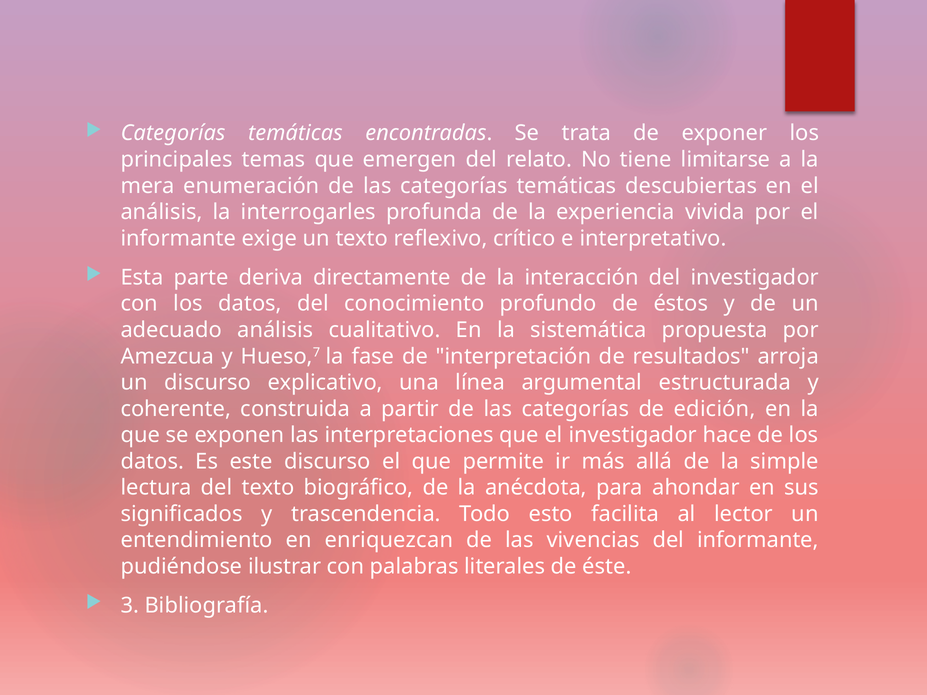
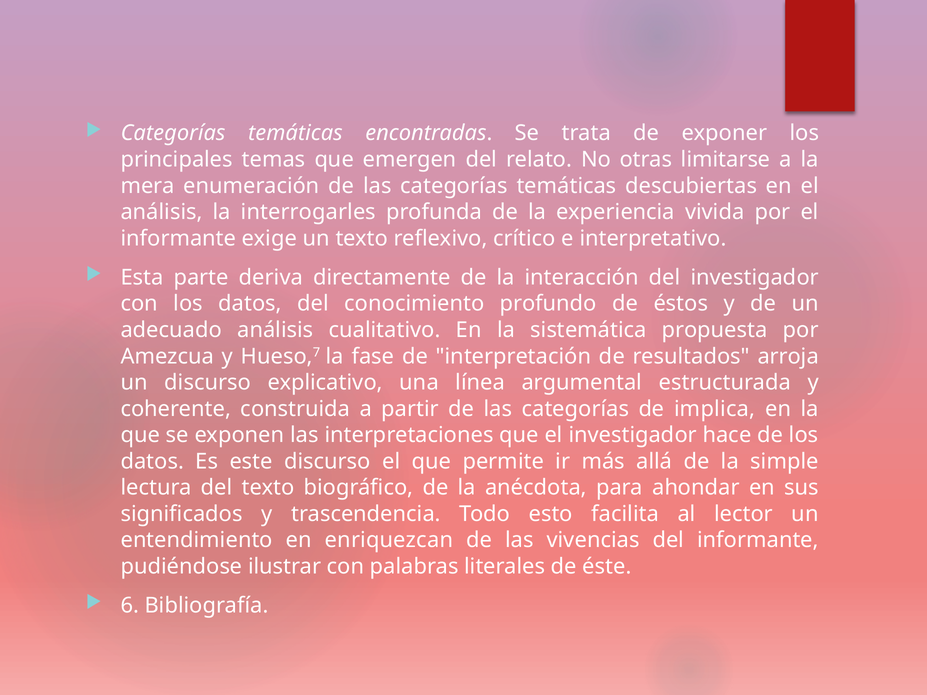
tiene: tiene -> otras
edición: edición -> implica
3: 3 -> 6
